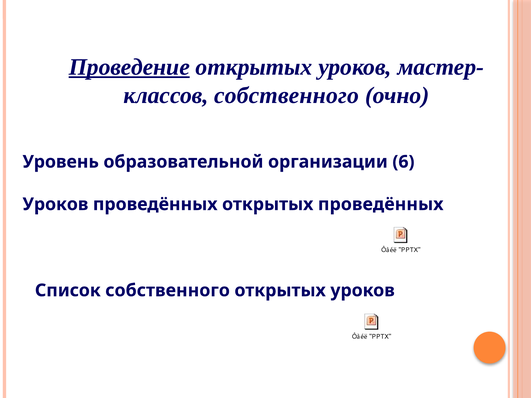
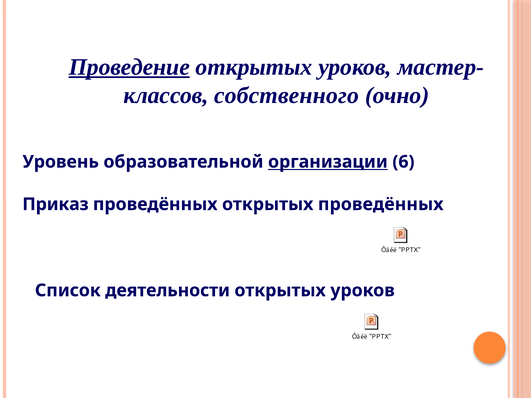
организации underline: none -> present
Уроков at (55, 204): Уроков -> Приказ
Список собственного: собственного -> деятельности
